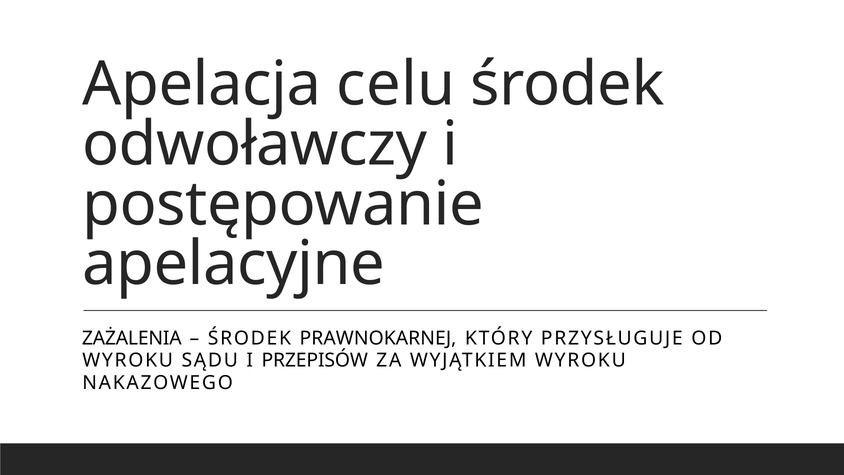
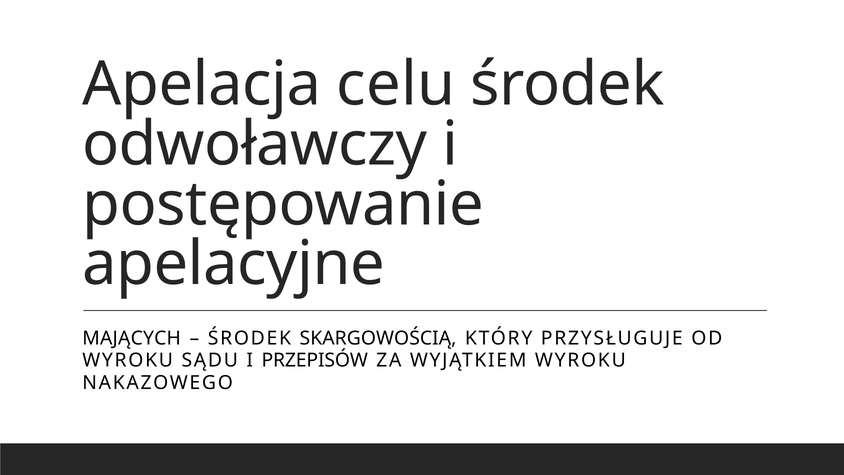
ZAŻALENIA: ZAŻALENIA -> MAJĄCYCH
PRAWNOKARNEJ: PRAWNOKARNEJ -> SKARGOWOŚCIĄ
